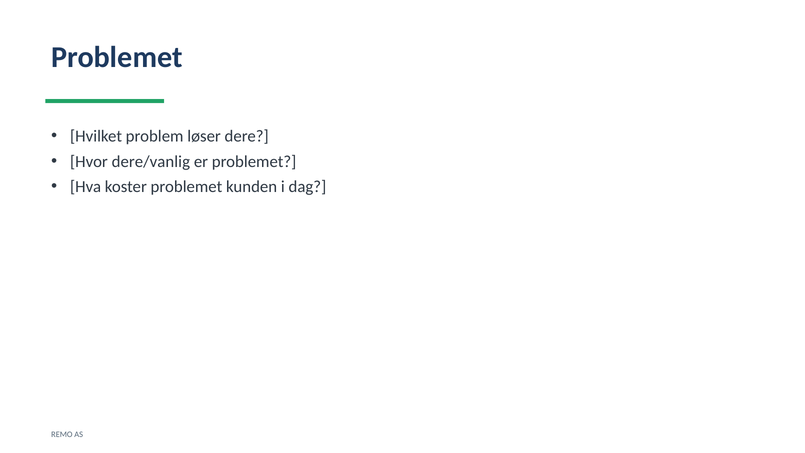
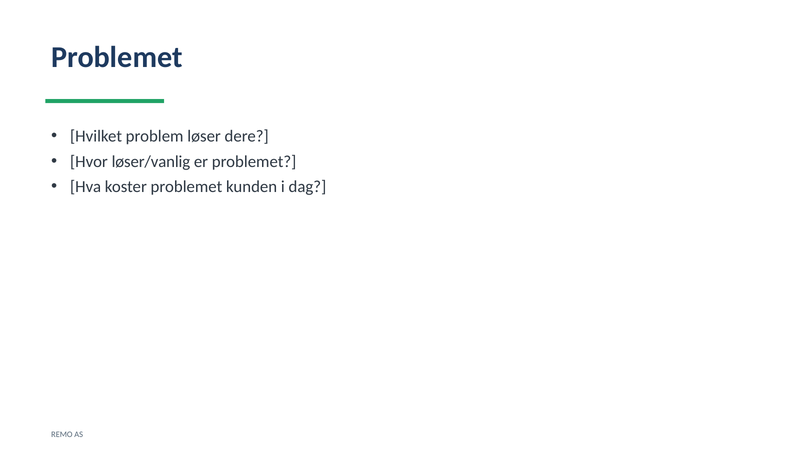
dere/vanlig: dere/vanlig -> løser/vanlig
